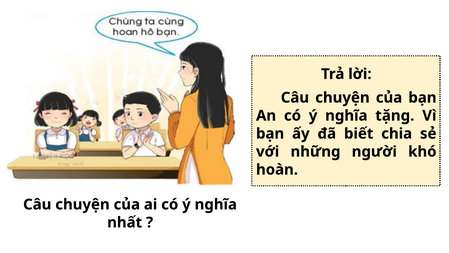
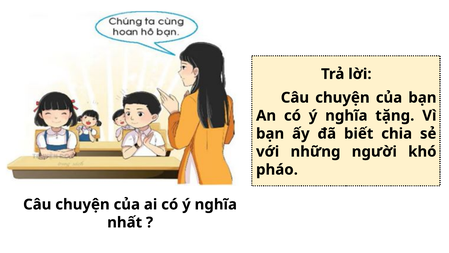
hoàn: hoàn -> pháo
